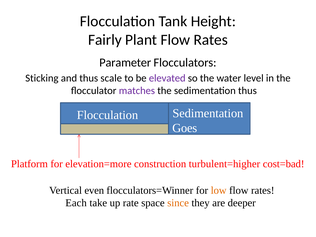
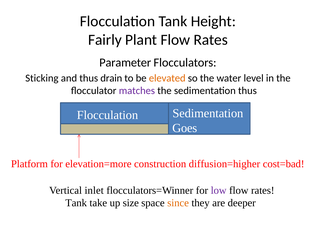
scale: scale -> drain
elevated colour: purple -> orange
turbulent=higher: turbulent=higher -> diffusion=higher
even: even -> inlet
low colour: orange -> purple
Each at (76, 203): Each -> Tank
rate: rate -> size
